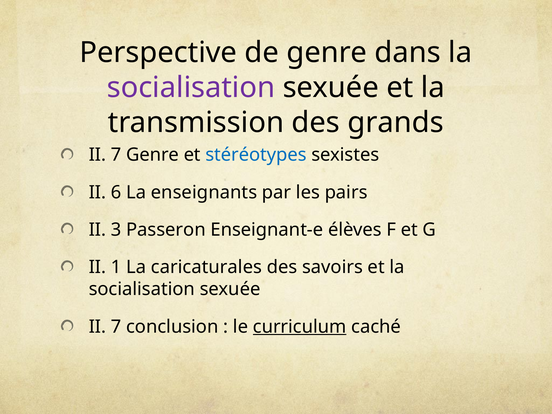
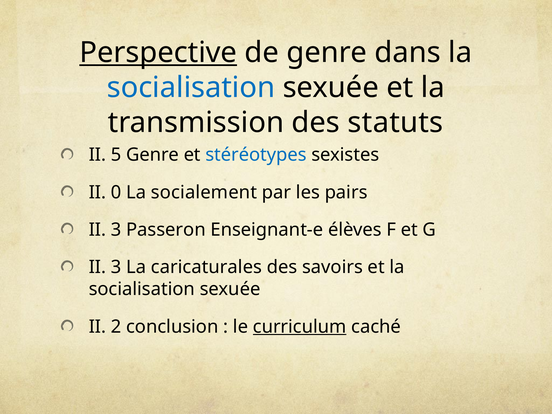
Perspective underline: none -> present
socialisation at (191, 88) colour: purple -> blue
grands: grands -> statuts
7 at (116, 155): 7 -> 5
6: 6 -> 0
enseignants: enseignants -> socialement
1 at (116, 267): 1 -> 3
7 at (116, 327): 7 -> 2
